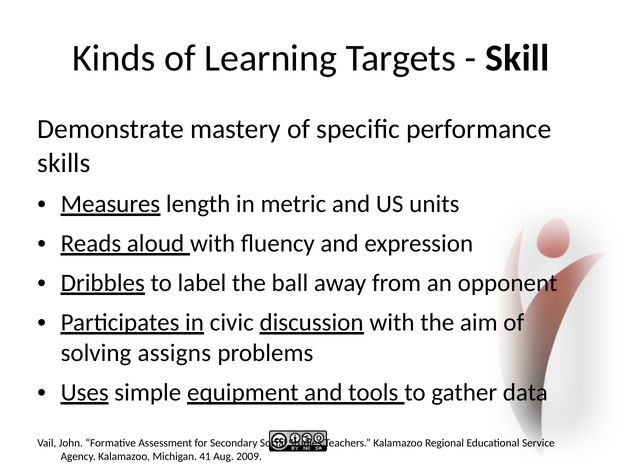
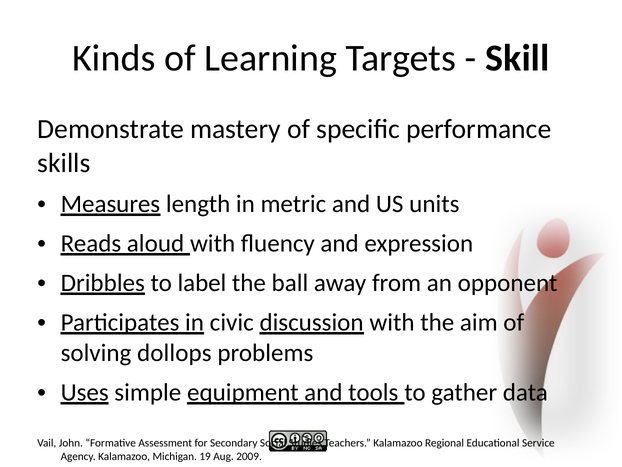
assigns: assigns -> dollops
41: 41 -> 19
